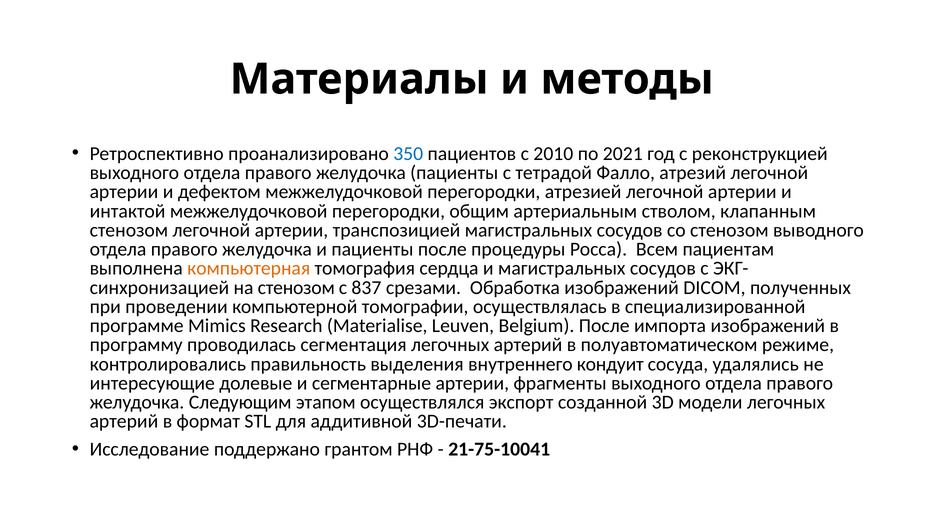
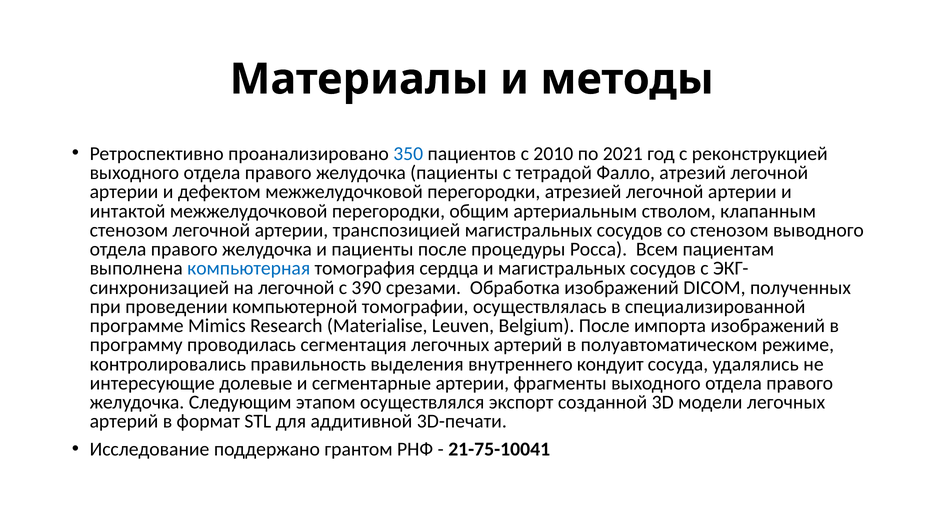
компьютерная colour: orange -> blue
на стенозом: стенозом -> легочной
837: 837 -> 390
